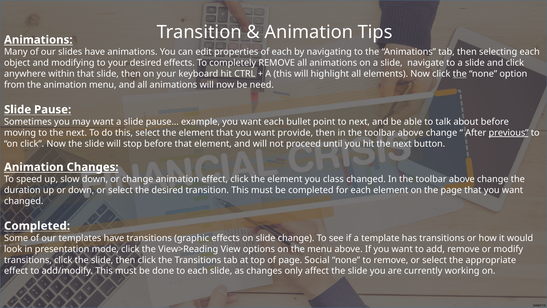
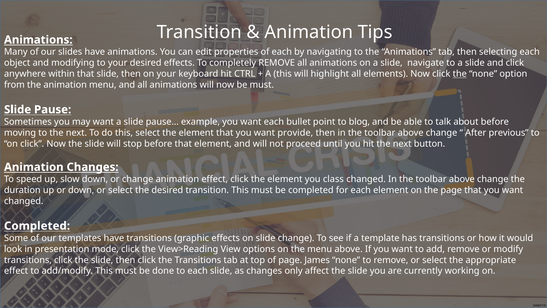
be need: need -> must
to next: next -> blog
previous underline: present -> none
Social: Social -> James
